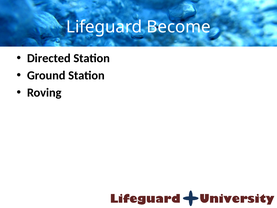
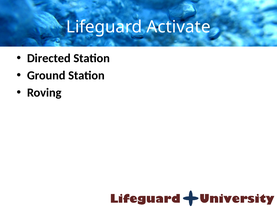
Become: Become -> Activate
